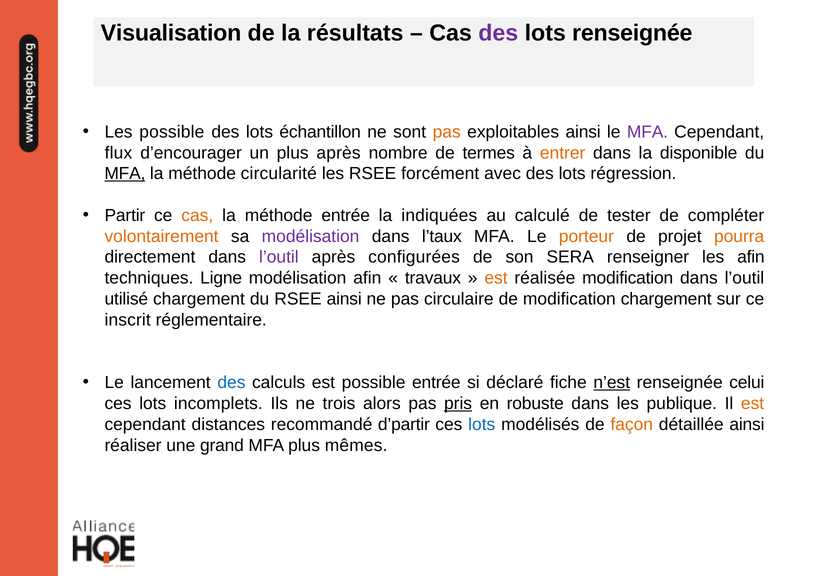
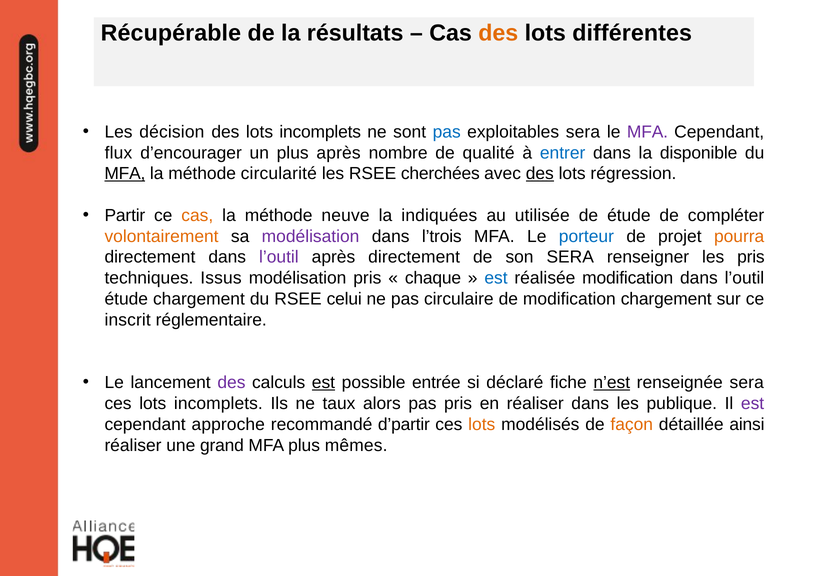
Visualisation: Visualisation -> Récupérable
des at (498, 33) colour: purple -> orange
lots renseignée: renseignée -> différentes
Les possible: possible -> décision
des lots échantillon: échantillon -> incomplets
pas at (447, 132) colour: orange -> blue
exploitables ainsi: ainsi -> sera
termes: termes -> qualité
entrer colour: orange -> blue
forcément: forcément -> cherchées
des at (540, 174) underline: none -> present
méthode entrée: entrée -> neuve
calculé: calculé -> utilisée
de tester: tester -> étude
l’taux: l’taux -> l’trois
porteur colour: orange -> blue
après configurées: configurées -> directement
les afin: afin -> pris
Ligne: Ligne -> Issus
modélisation afin: afin -> pris
travaux: travaux -> chaque
est at (496, 278) colour: orange -> blue
utilisé at (126, 299): utilisé -> étude
RSEE ainsi: ainsi -> celui
des at (231, 382) colour: blue -> purple
est at (323, 382) underline: none -> present
renseignée celui: celui -> sera
trois: trois -> taux
pris at (458, 403) underline: present -> none
en robuste: robuste -> réaliser
est at (753, 403) colour: orange -> purple
distances: distances -> approche
lots at (482, 424) colour: blue -> orange
